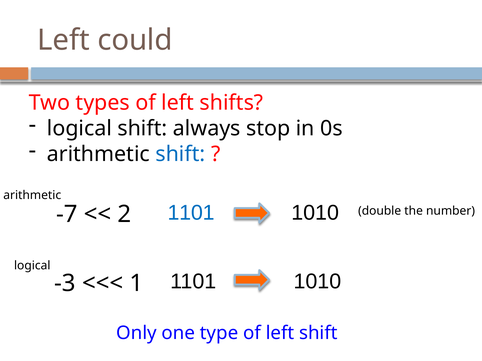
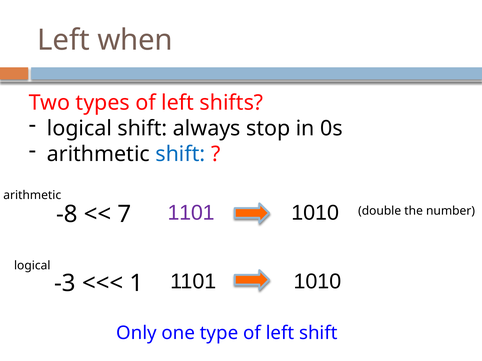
could: could -> when
1101 at (191, 213) colour: blue -> purple
-7: -7 -> -8
2: 2 -> 7
